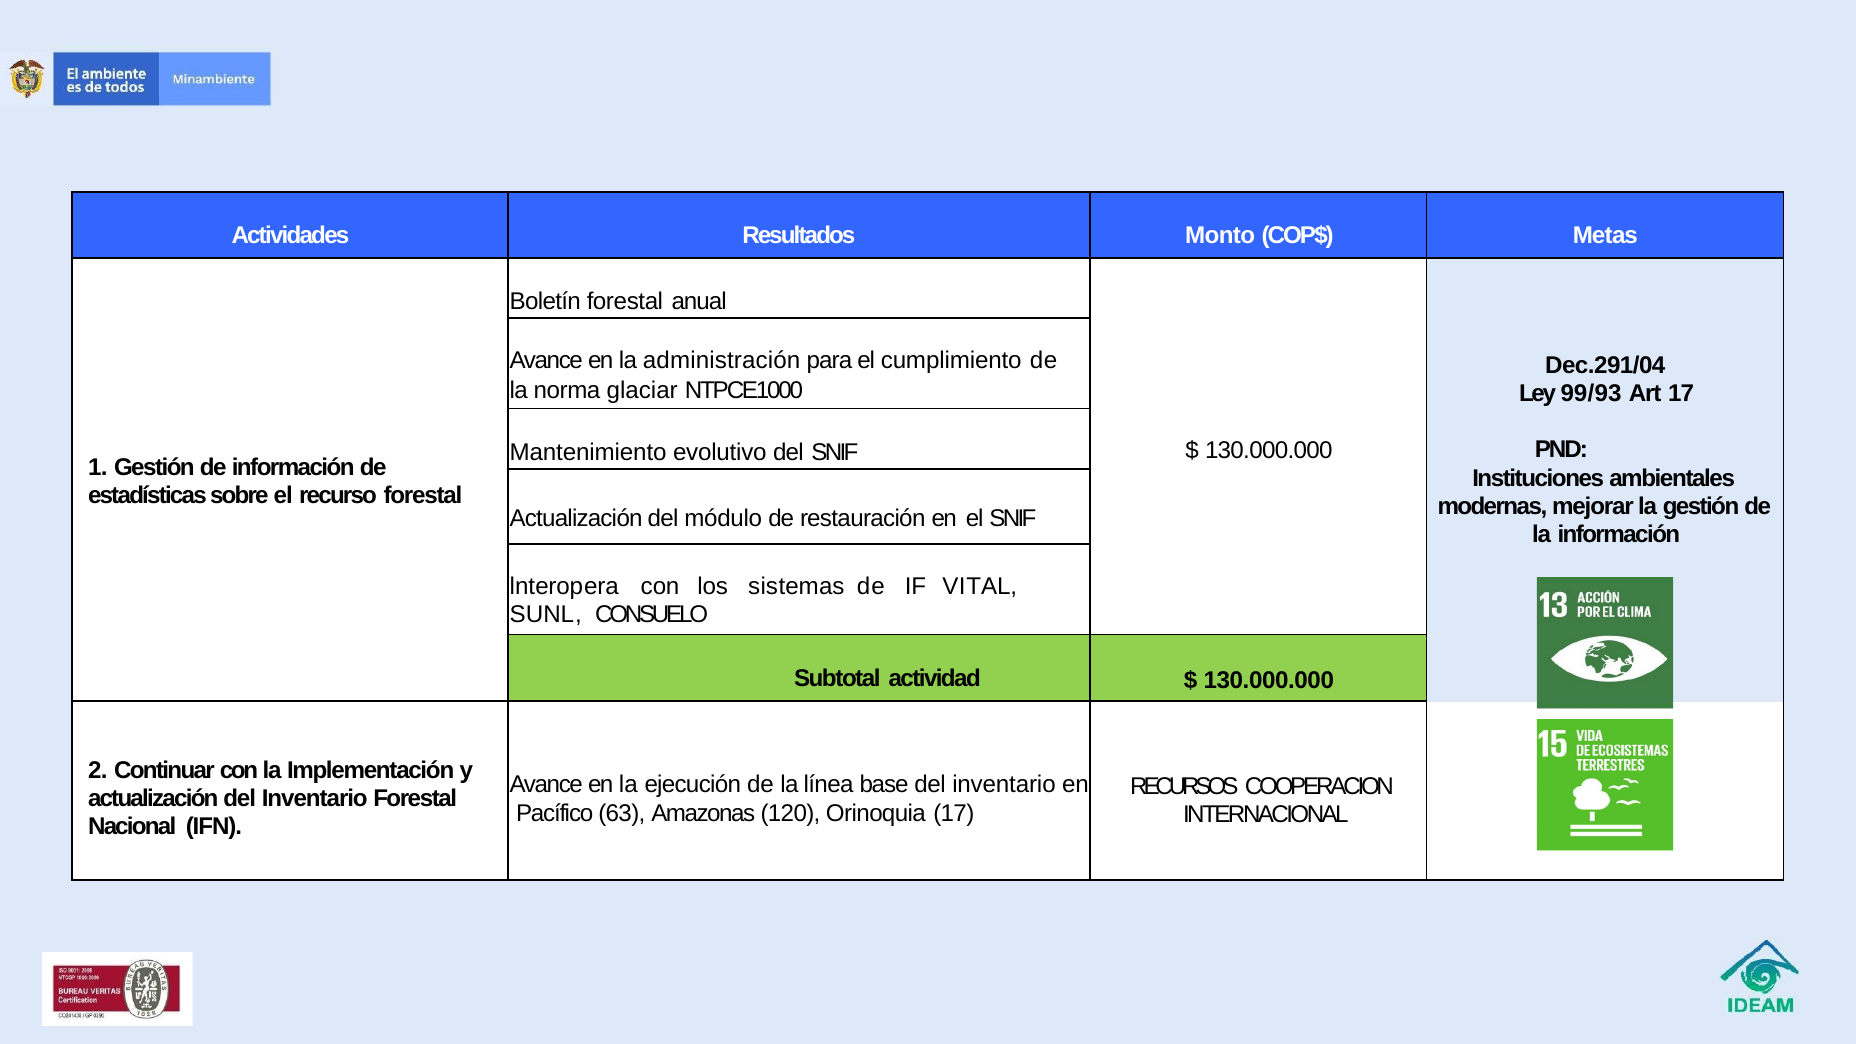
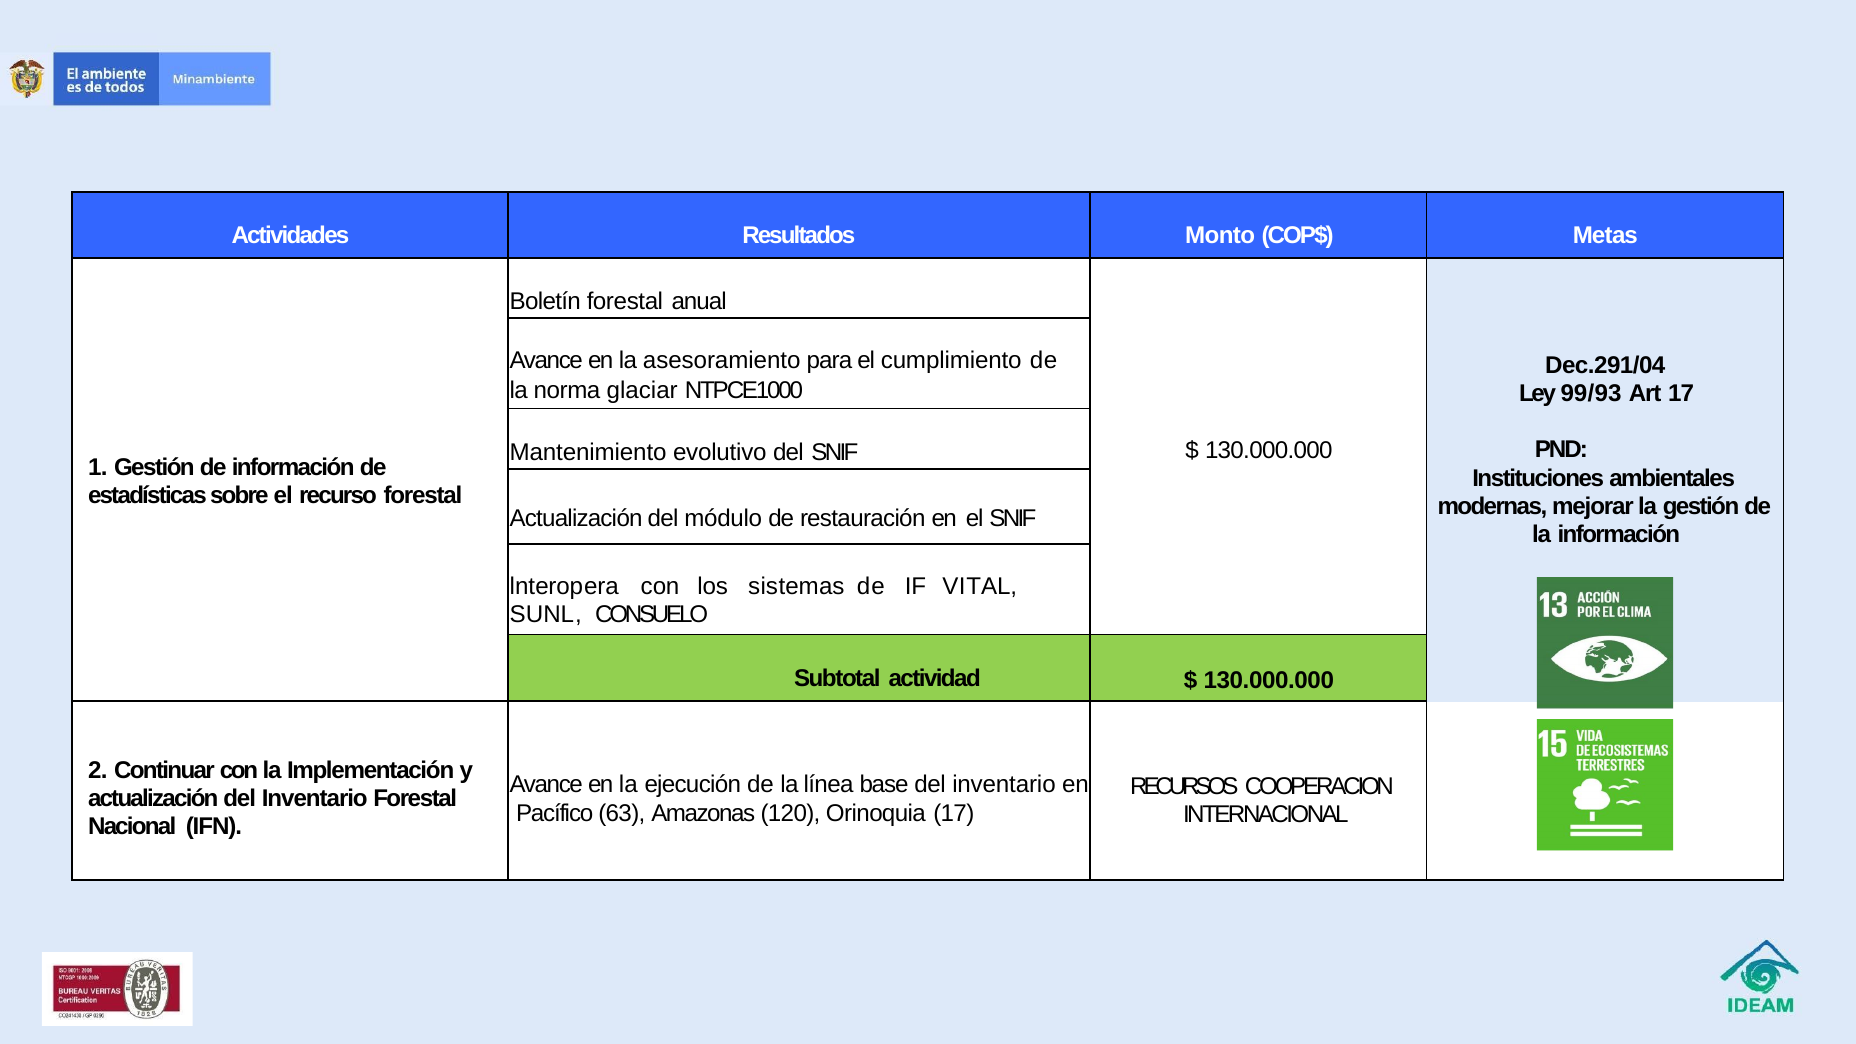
administración: administración -> asesoramiento
